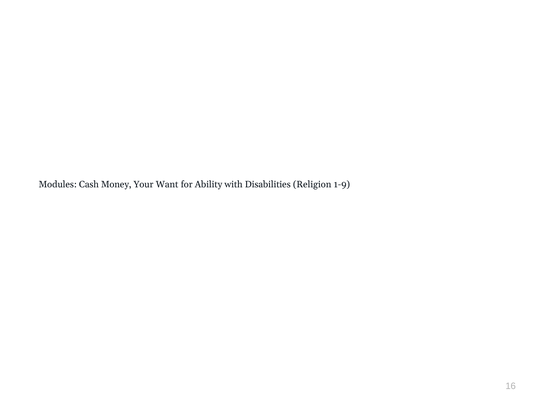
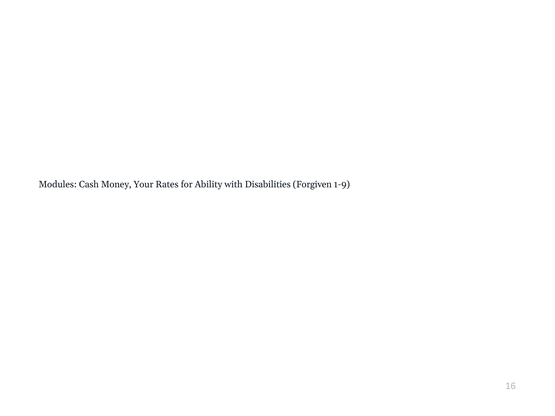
Want: Want -> Rates
Religion: Religion -> Forgiven
